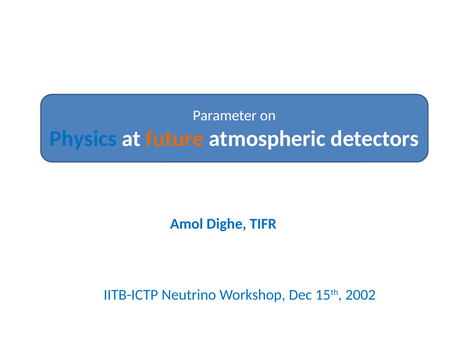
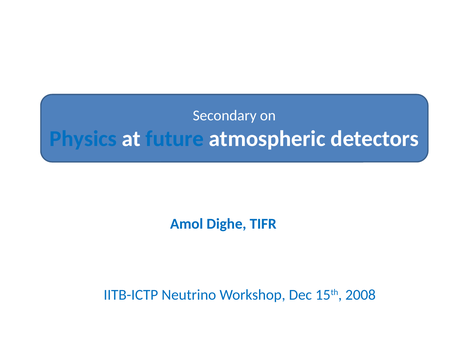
Parameter: Parameter -> Secondary
future colour: orange -> blue
2002: 2002 -> 2008
